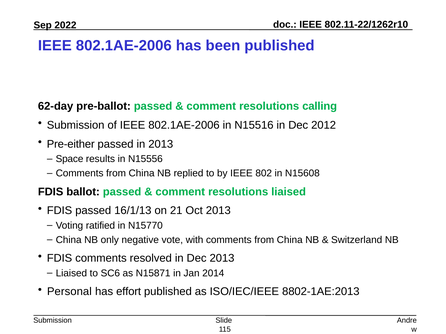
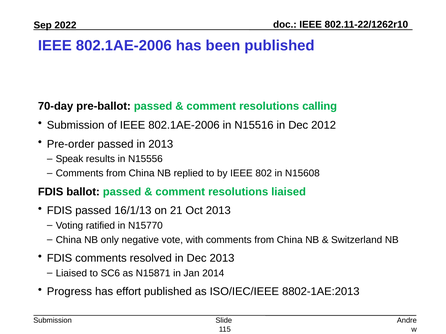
62-day: 62-day -> 70-day
Pre-either: Pre-either -> Pre-order
Space: Space -> Speak
Personal: Personal -> Progress
